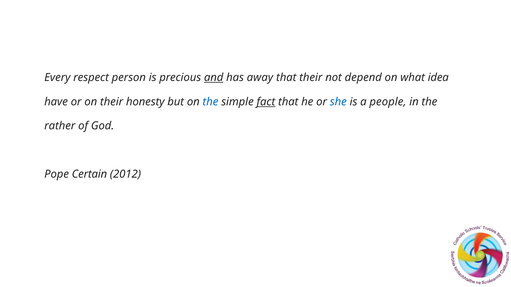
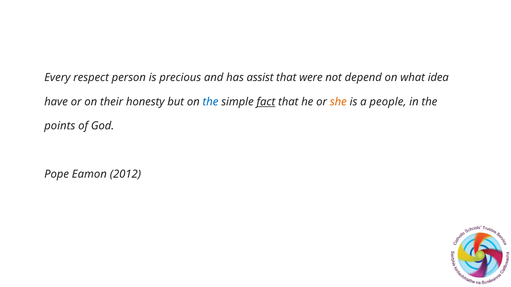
and underline: present -> none
away: away -> assist
that their: their -> were
she colour: blue -> orange
rather: rather -> points
Certain: Certain -> Eamon
